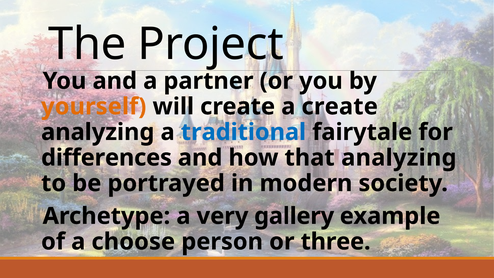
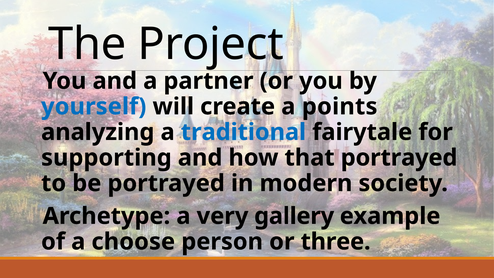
yourself colour: orange -> blue
a create: create -> points
differences: differences -> supporting
that analyzing: analyzing -> portrayed
